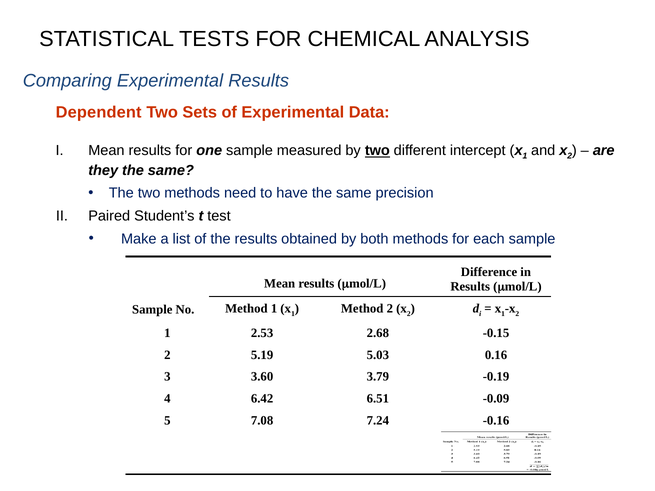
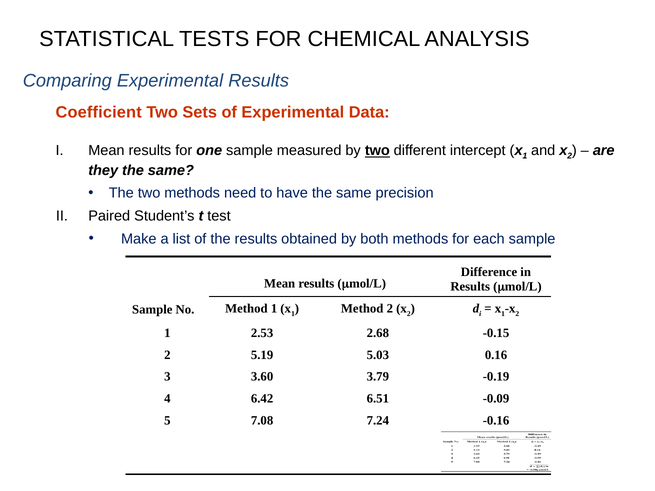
Dependent: Dependent -> Coefficient
